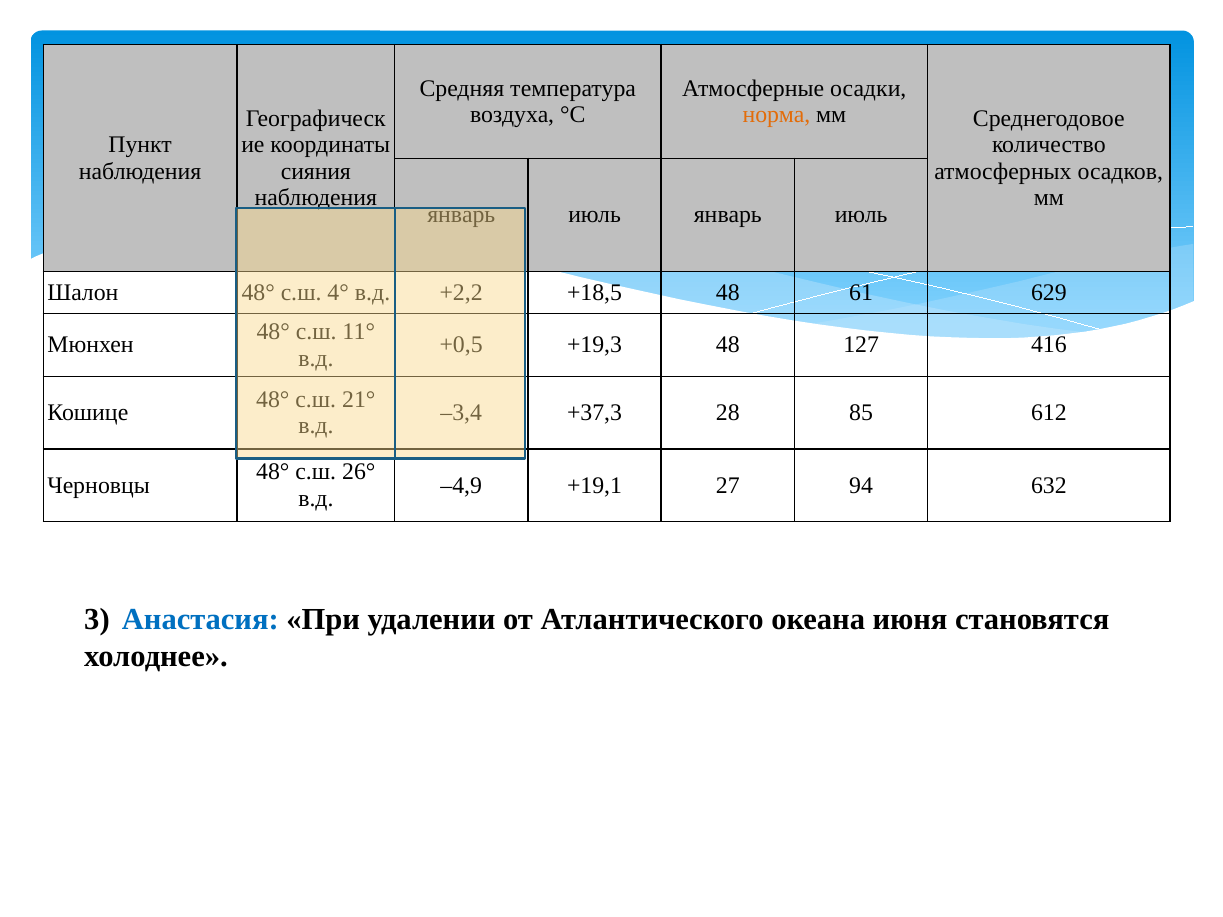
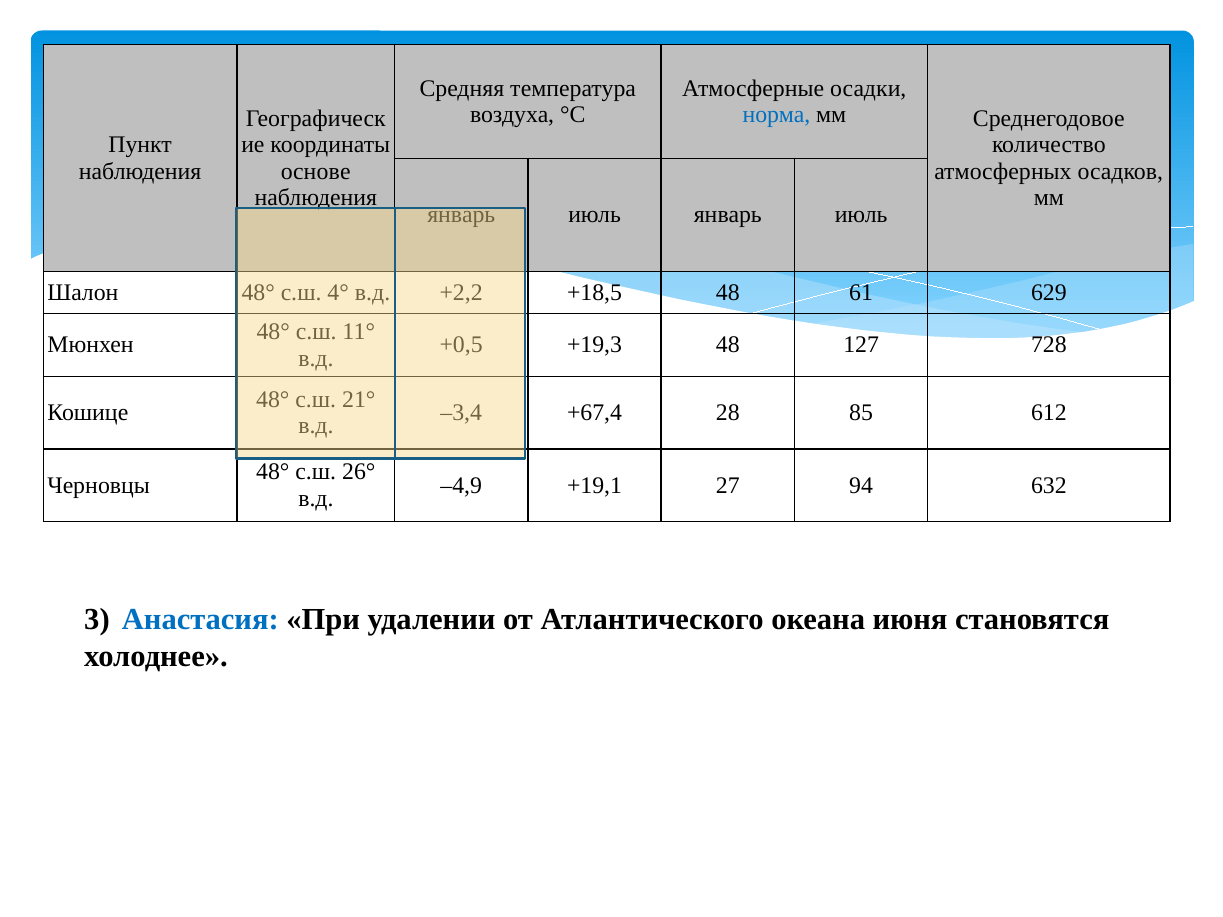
норма colour: orange -> blue
сияния: сияния -> основе
416: 416 -> 728
+37,3: +37,3 -> +67,4
